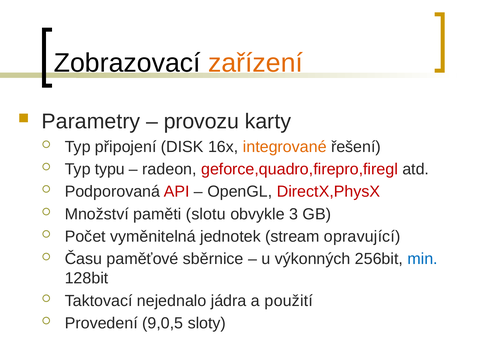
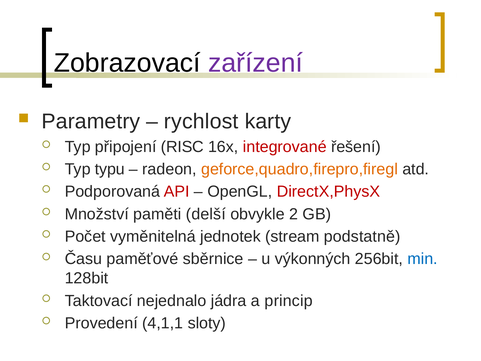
zařízení colour: orange -> purple
provozu: provozu -> rychlost
DISK: DISK -> RISC
integrované colour: orange -> red
geforce,quadro,firepro,firegl colour: red -> orange
slotu: slotu -> delší
3: 3 -> 2
opravující: opravující -> podstatně
použití: použití -> princip
9,0,5: 9,0,5 -> 4,1,1
